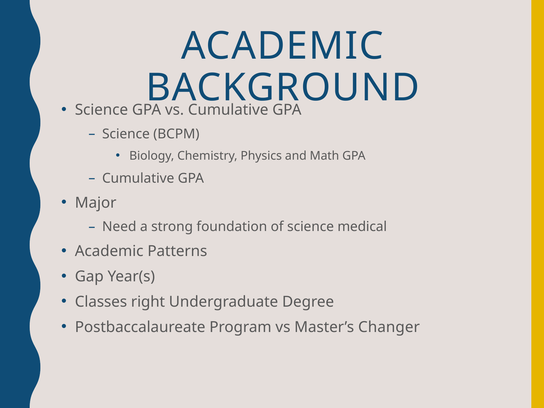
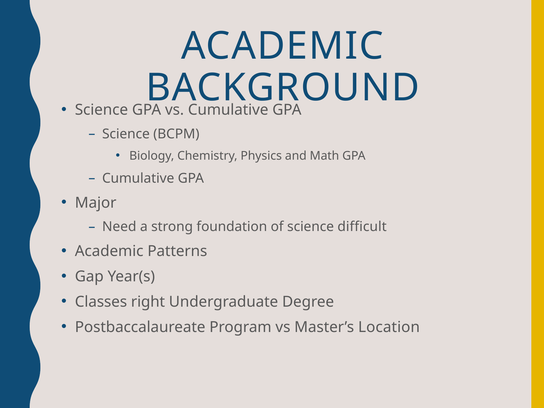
medical: medical -> difficult
Changer: Changer -> Location
